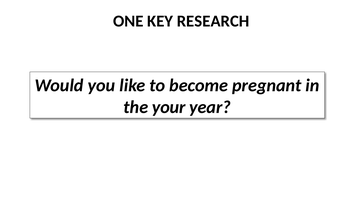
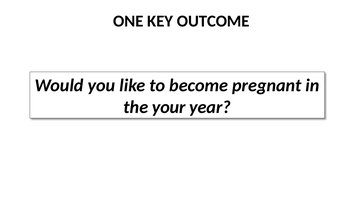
RESEARCH: RESEARCH -> OUTCOME
